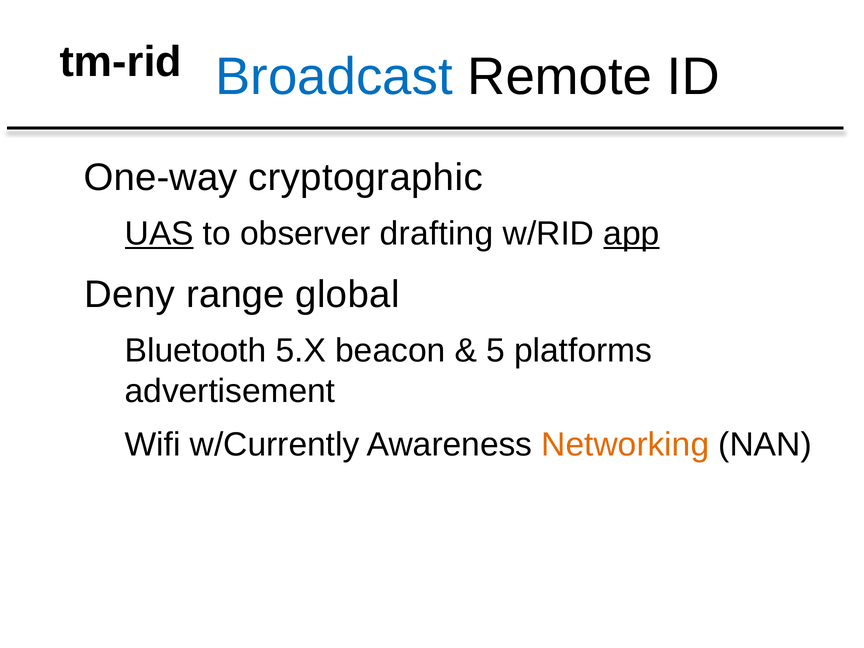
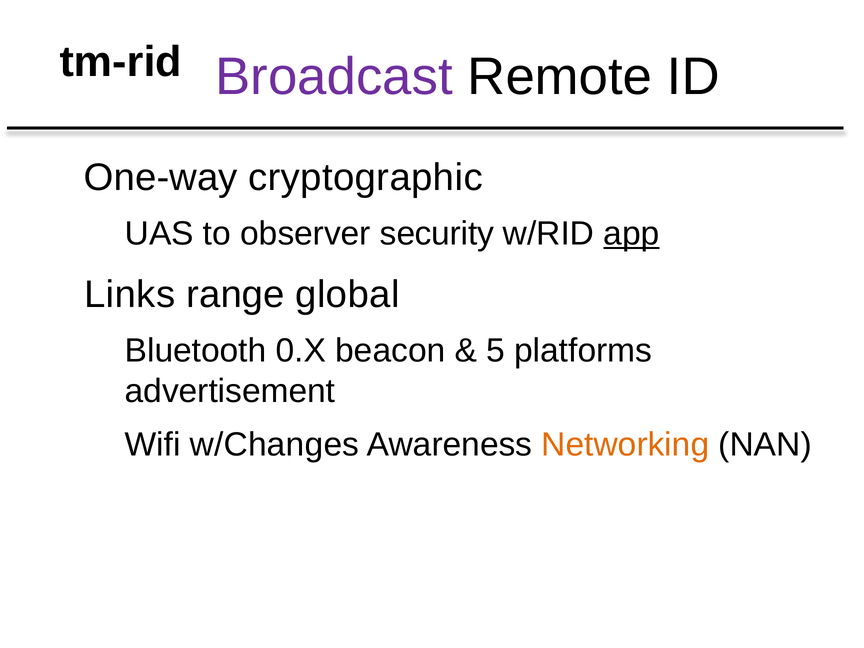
Broadcast colour: blue -> purple
UAS underline: present -> none
drafting: drafting -> security
Deny: Deny -> Links
5.X: 5.X -> 0.X
w/Currently: w/Currently -> w/Changes
